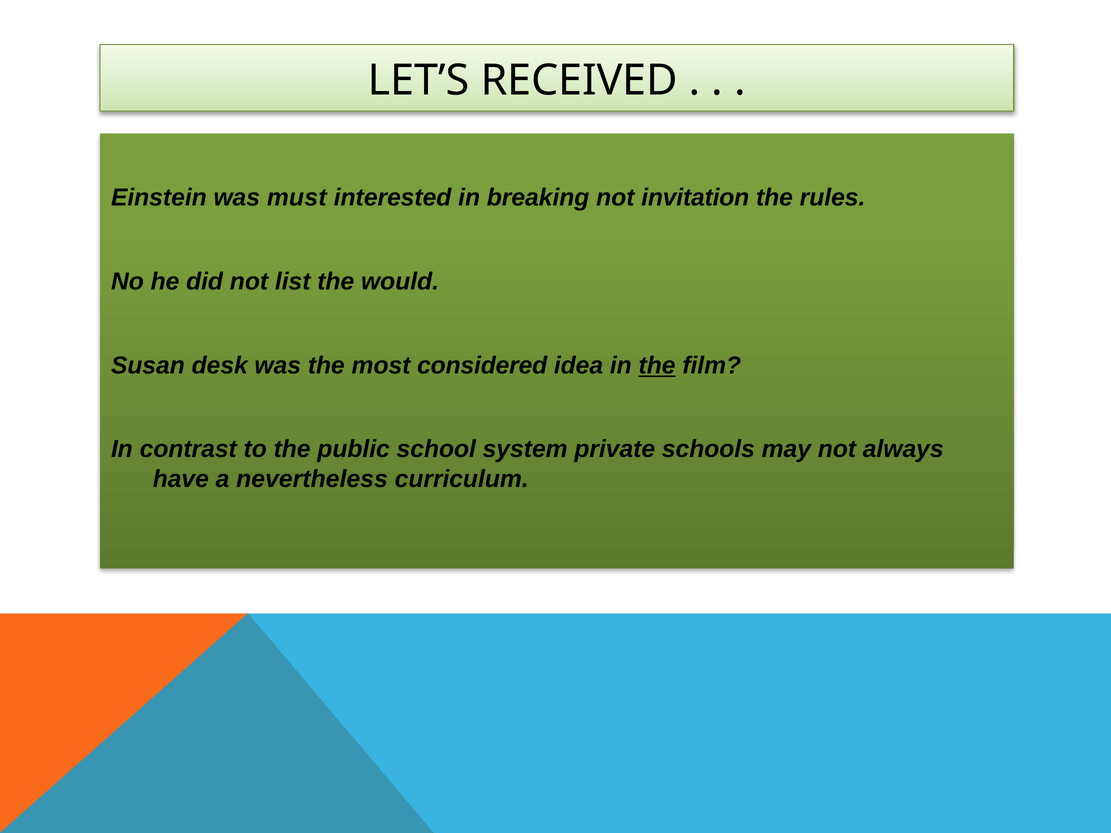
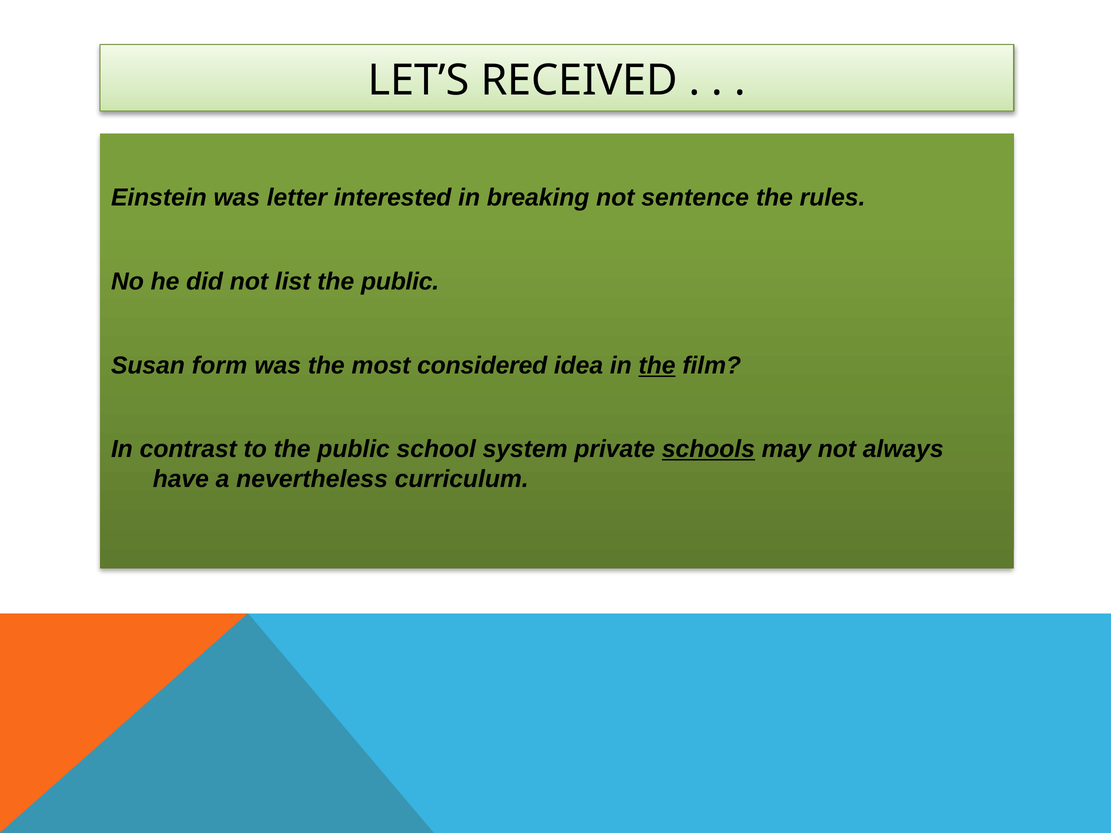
must: must -> letter
invitation: invitation -> sentence
would at (400, 282): would -> public
desk: desk -> form
schools underline: none -> present
